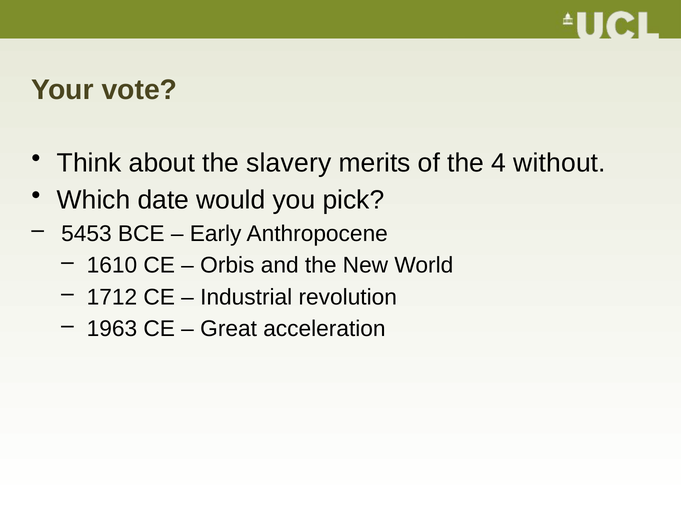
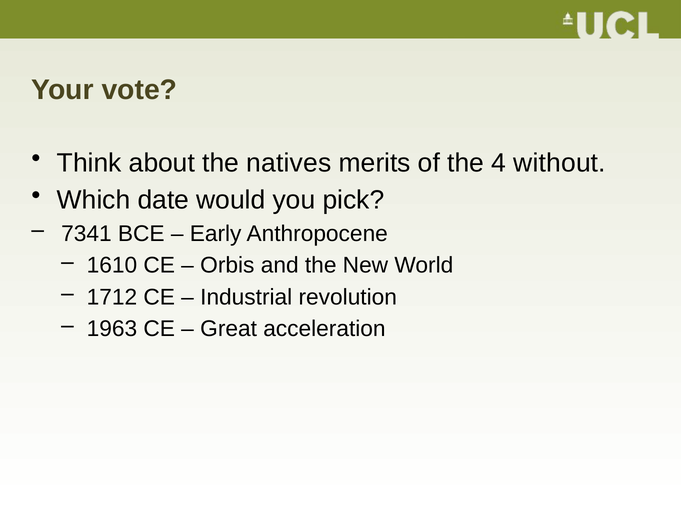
slavery: slavery -> natives
5453: 5453 -> 7341
